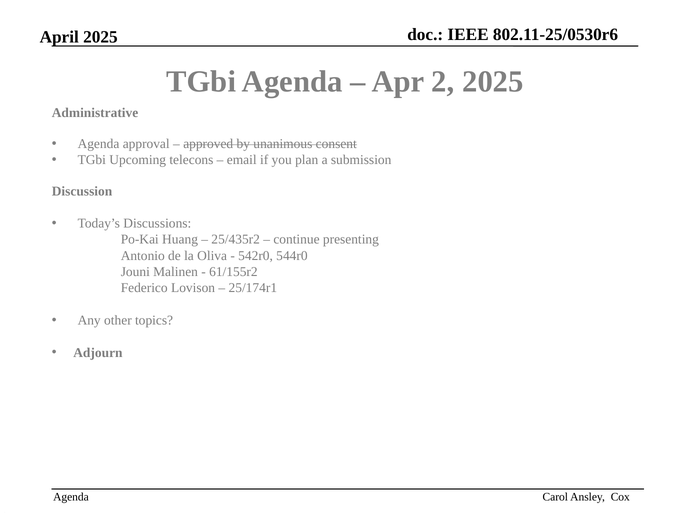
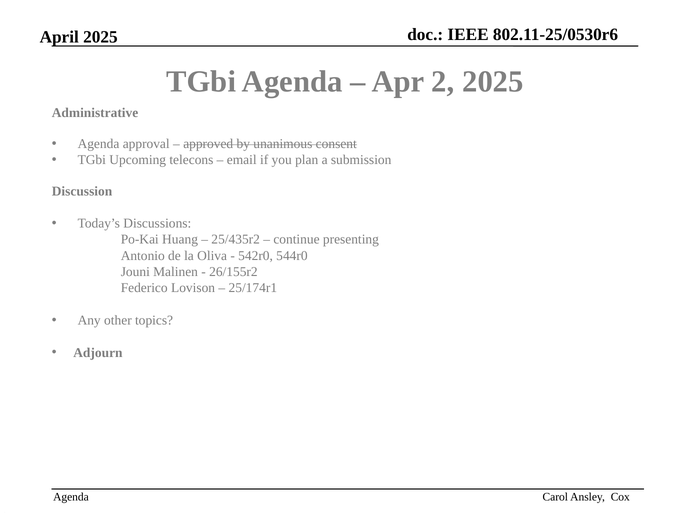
61/155r2: 61/155r2 -> 26/155r2
